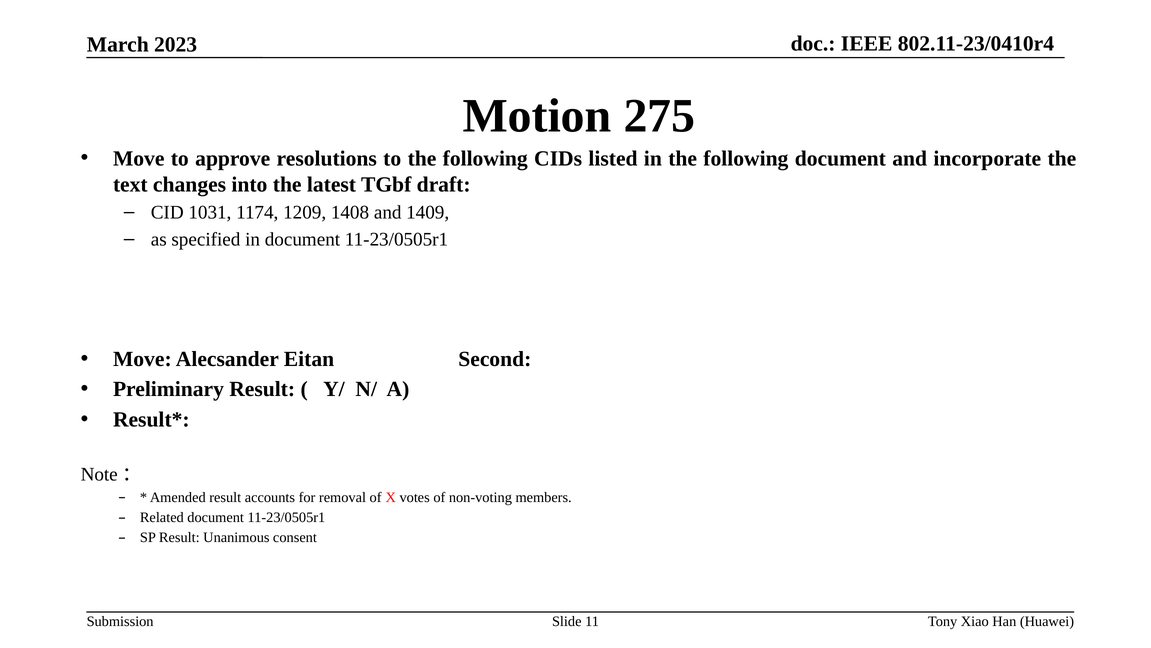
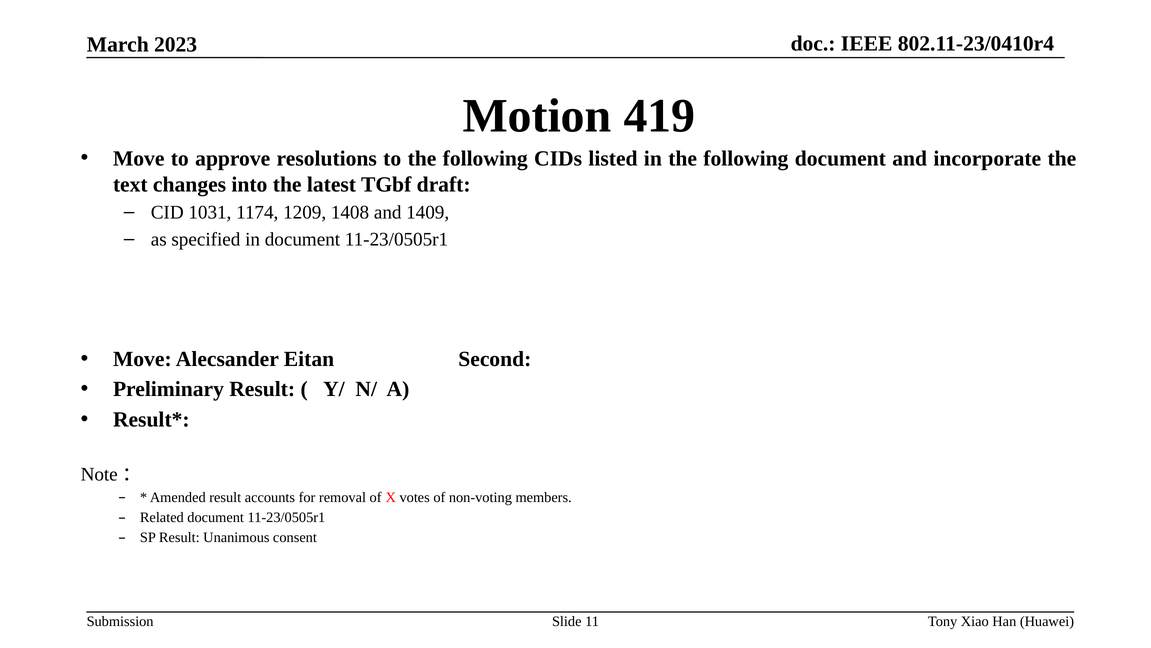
275: 275 -> 419
